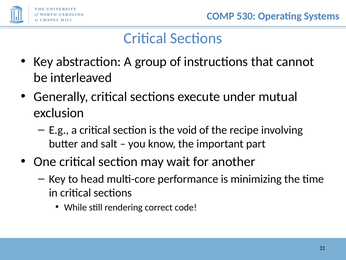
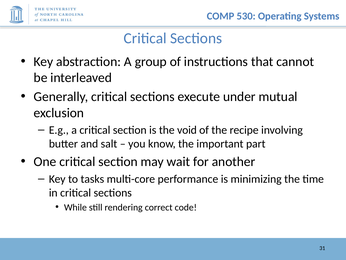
head: head -> tasks
